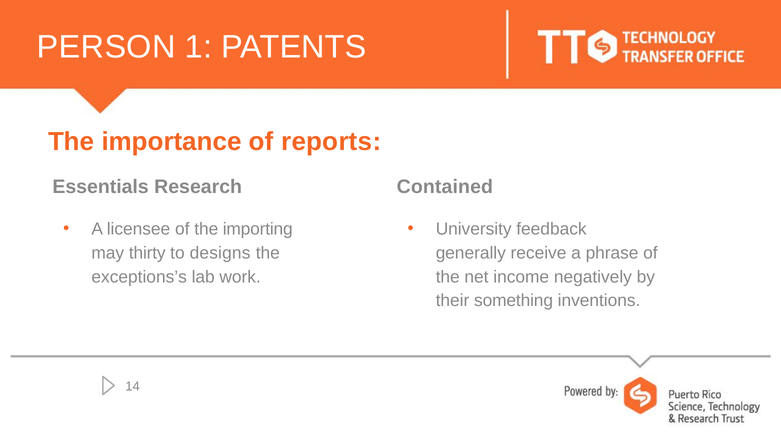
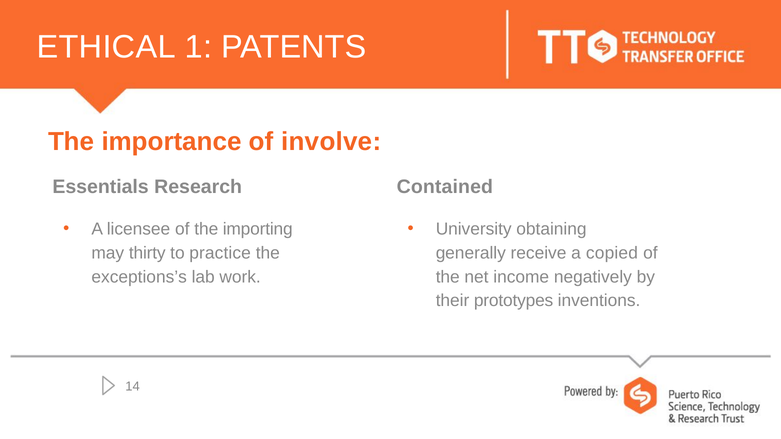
PERSON: PERSON -> ETHICAL
reports: reports -> involve
feedback: feedback -> obtaining
designs: designs -> practice
phrase: phrase -> copied
something: something -> prototypes
